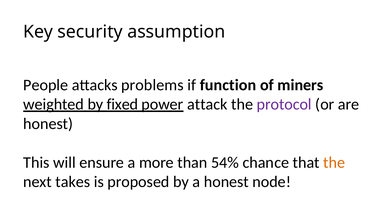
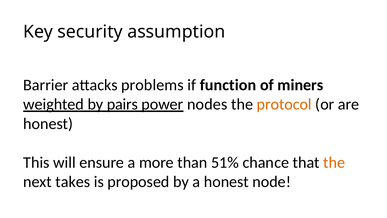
People: People -> Barrier
fixed: fixed -> pairs
attack: attack -> nodes
protocol colour: purple -> orange
54%: 54% -> 51%
